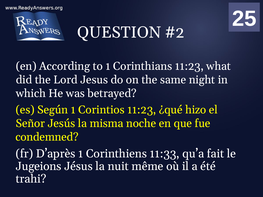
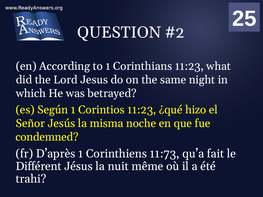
11:33: 11:33 -> 11:73
Jugeions: Jugeions -> Différent
